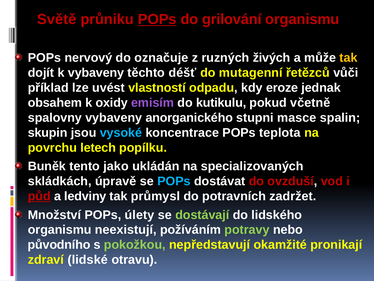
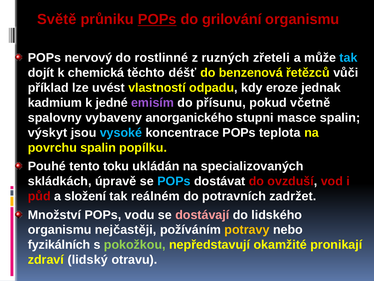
označuje: označuje -> rostlinné
živých: živých -> zřeteli
tak at (348, 58) colour: yellow -> light blue
k vybaveny: vybaveny -> chemická
mutagenní: mutagenní -> benzenová
obsahem: obsahem -> kadmium
oxidy: oxidy -> jedné
kutikulu: kutikulu -> přísunu
skupin: skupin -> výskyt
povrchu letech: letech -> spalin
Buněk: Buněk -> Pouhé
jako: jako -> toku
půd underline: present -> none
ledviny: ledviny -> složení
průmysl: průmysl -> reálném
úlety: úlety -> vodu
dostávají colour: light green -> pink
neexistují: neexistují -> nejčastěji
potravy colour: light green -> yellow
původního: původního -> fyzikálních
lidské: lidské -> lidský
